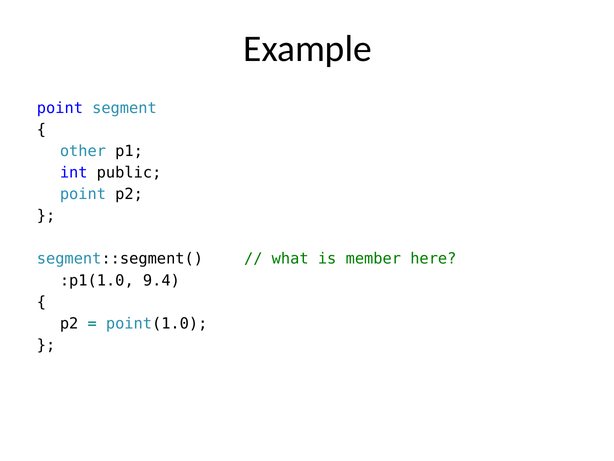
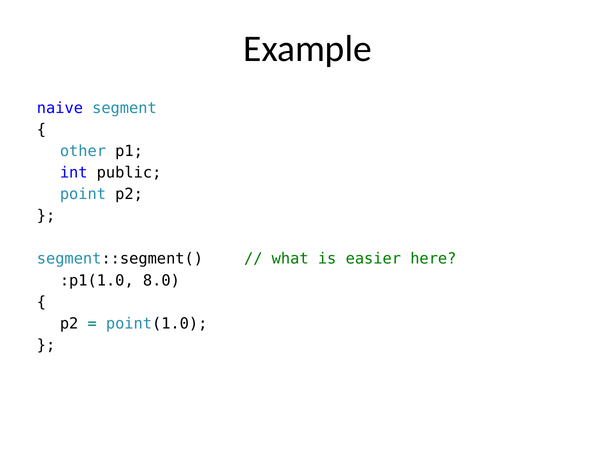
point at (60, 108): point -> naive
member: member -> easier
9.4: 9.4 -> 8.0
